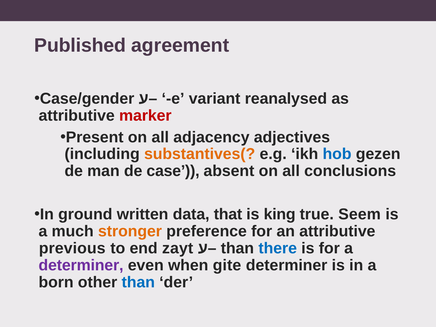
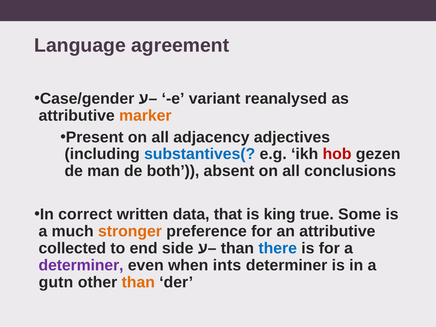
Published: Published -> Language
marker colour: red -> orange
substantives( colour: orange -> blue
hob colour: blue -> red
case: case -> both
ground: ground -> correct
Seem: Seem -> Some
previous: previous -> collected
zayt: zayt -> side
gite: gite -> ints
born: born -> gutn
than at (138, 282) colour: blue -> orange
